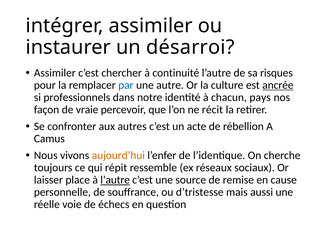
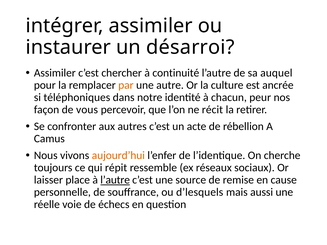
risques: risques -> auquel
par colour: blue -> orange
ancrée underline: present -> none
professionnels: professionnels -> téléphoniques
pays: pays -> peur
vraie: vraie -> vous
d’tristesse: d’tristesse -> d’lesquels
